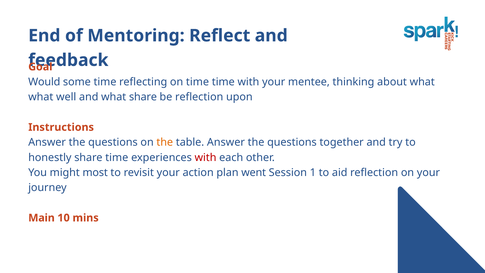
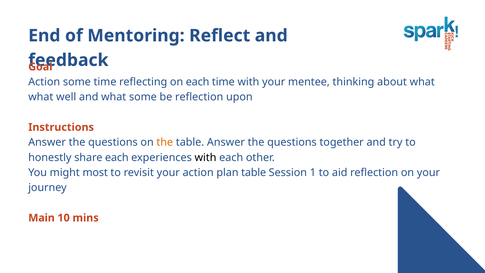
Would at (44, 82): Would -> Action
on time: time -> each
what share: share -> some
share time: time -> each
with at (206, 157) colour: red -> black
plan went: went -> table
